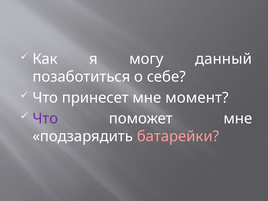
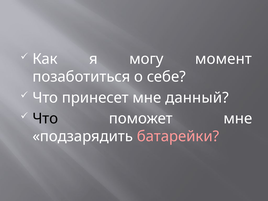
данный: данный -> момент
момент: момент -> данный
Что at (45, 119) colour: purple -> black
